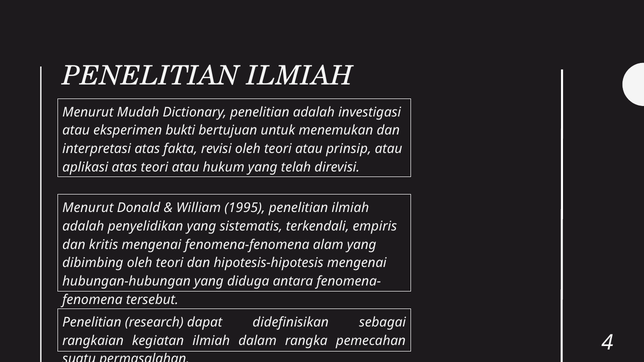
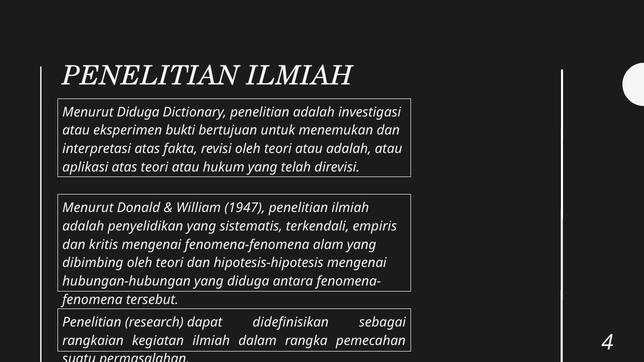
Menurut Mudah: Mudah -> Diduga
atau prinsip: prinsip -> adalah
1995: 1995 -> 1947
